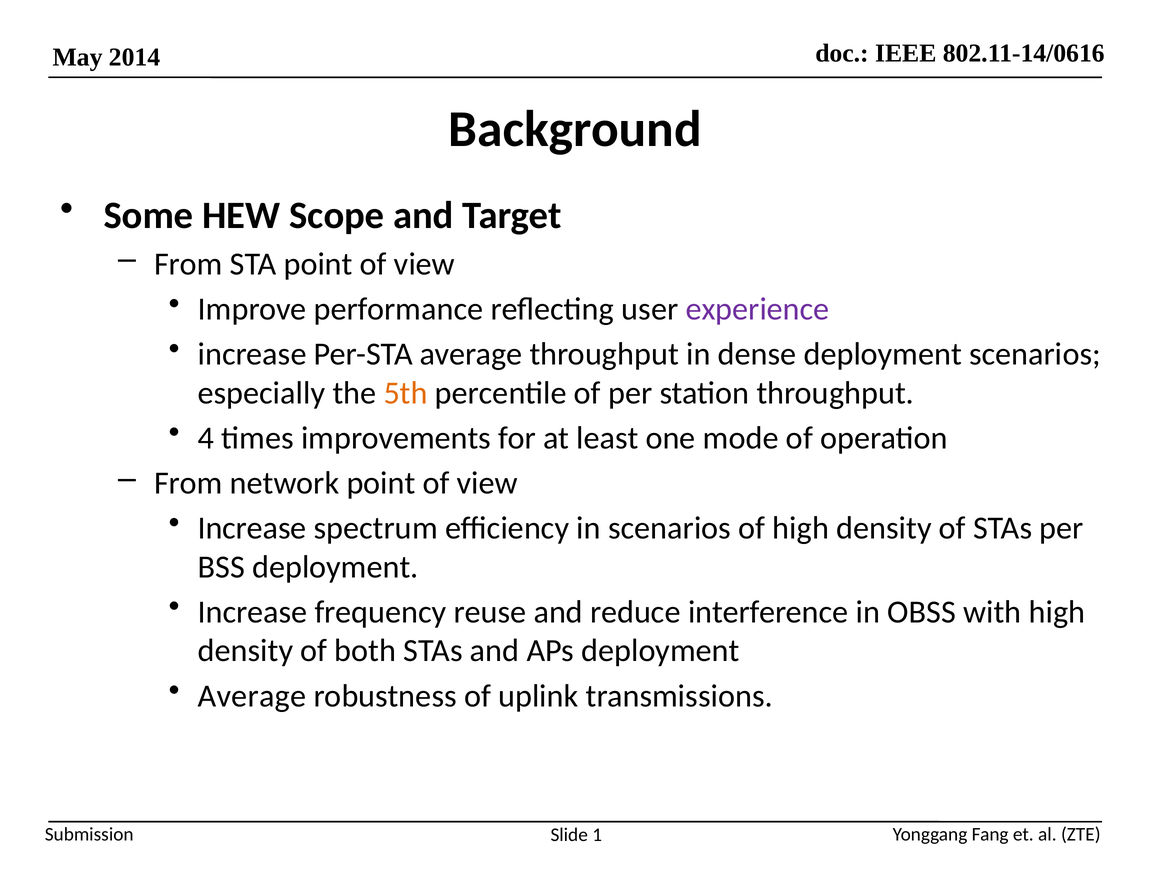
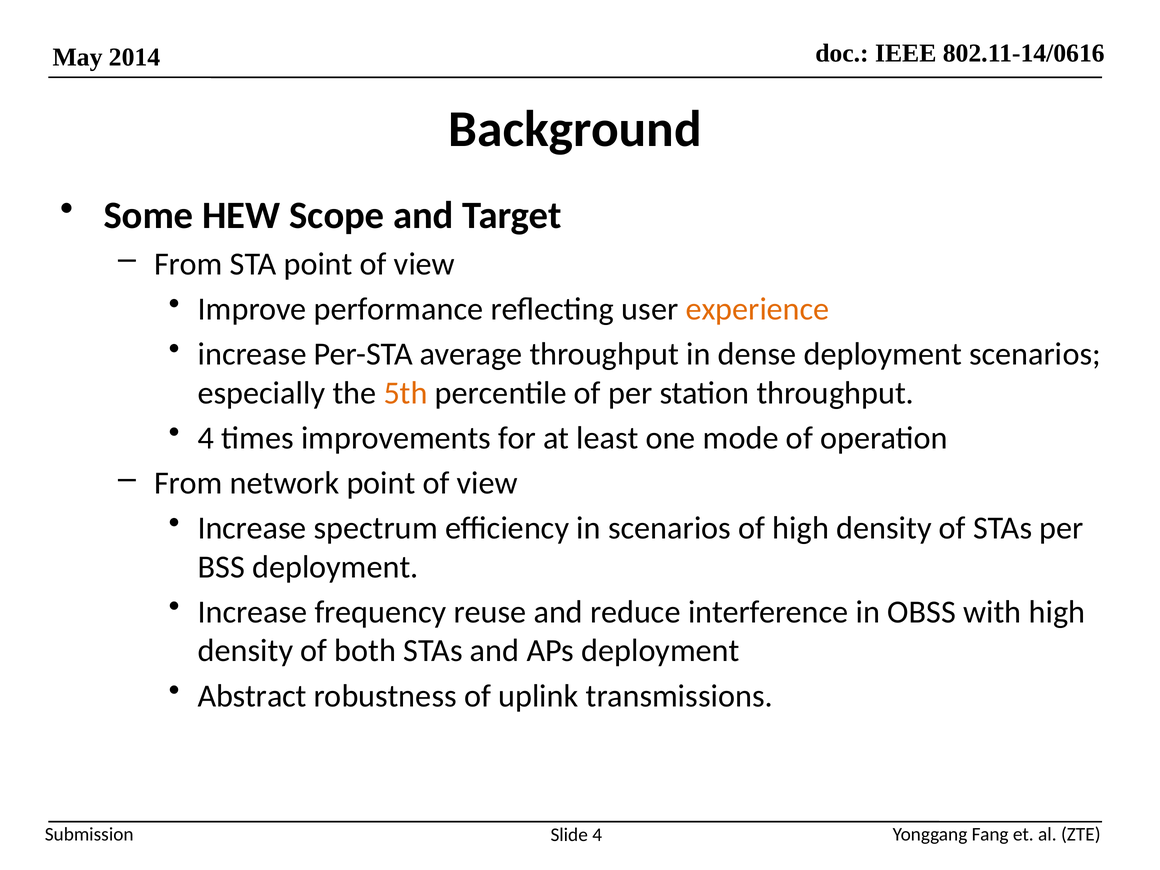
experience colour: purple -> orange
Average at (252, 696): Average -> Abstract
Slide 1: 1 -> 4
